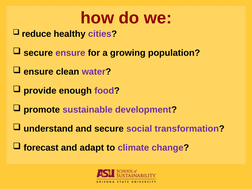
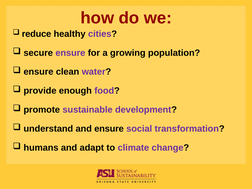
and secure: secure -> ensure
forecast: forecast -> humans
